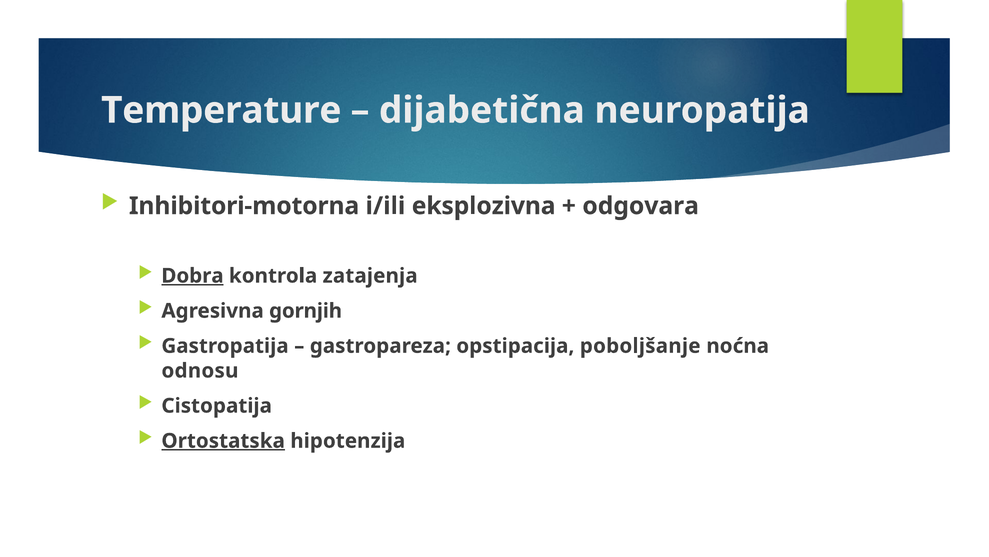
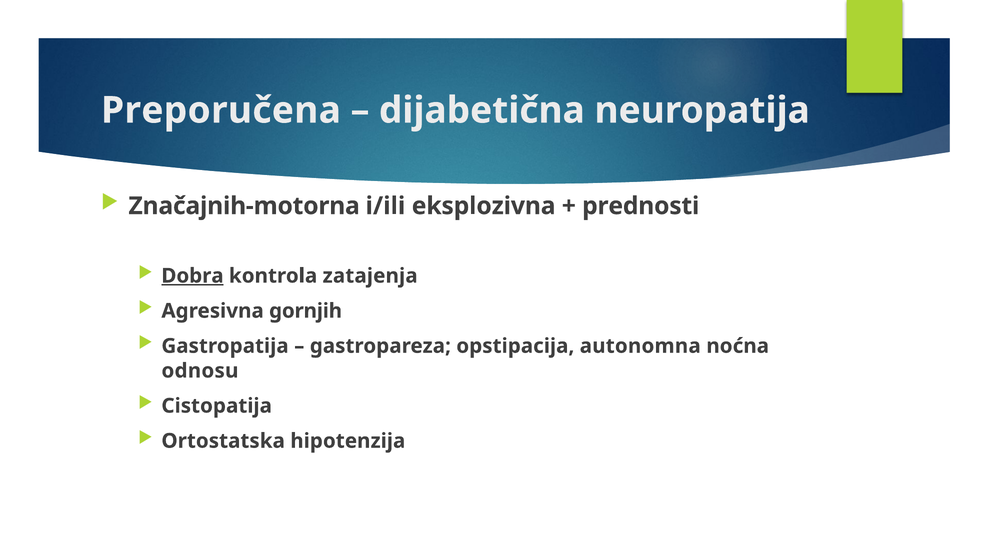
Temperature: Temperature -> Preporučena
Inhibitori-motorna: Inhibitori-motorna -> Značajnih-motorna
odgovara: odgovara -> prednosti
poboljšanje: poboljšanje -> autonomna
Ortostatska underline: present -> none
